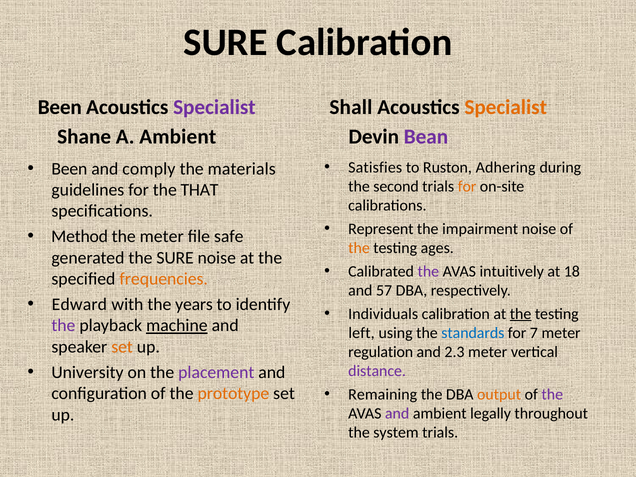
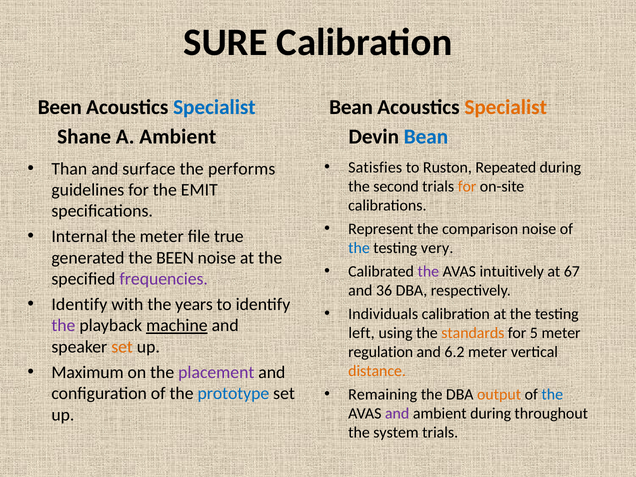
Specialist at (214, 107) colour: purple -> blue
Shall at (351, 107): Shall -> Bean
Bean at (426, 137) colour: purple -> blue
Adhering: Adhering -> Repeated
Been at (69, 169): Been -> Than
comply: comply -> surface
materials: materials -> performs
THAT: THAT -> EMIT
impairment: impairment -> comparison
Method: Method -> Internal
safe: safe -> true
the at (359, 248) colour: orange -> blue
ages: ages -> very
the SURE: SURE -> BEEN
18: 18 -> 67
frequencies colour: orange -> purple
57: 57 -> 36
Edward at (79, 304): Edward -> Identify
the at (521, 314) underline: present -> none
standards colour: blue -> orange
7: 7 -> 5
2.3: 2.3 -> 6.2
University: University -> Maximum
distance colour: purple -> orange
the at (552, 394) colour: purple -> blue
prototype colour: orange -> blue
ambient legally: legally -> during
